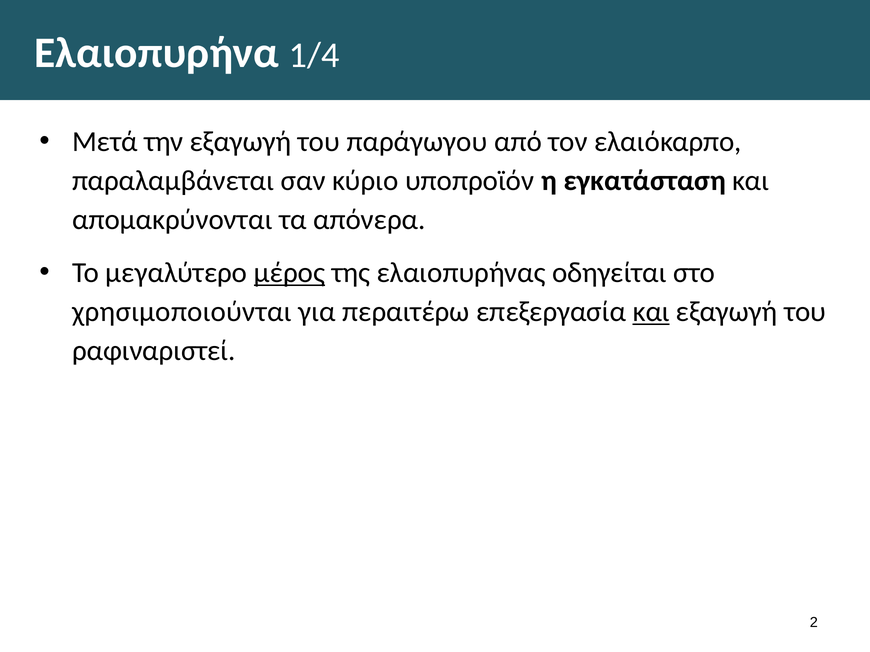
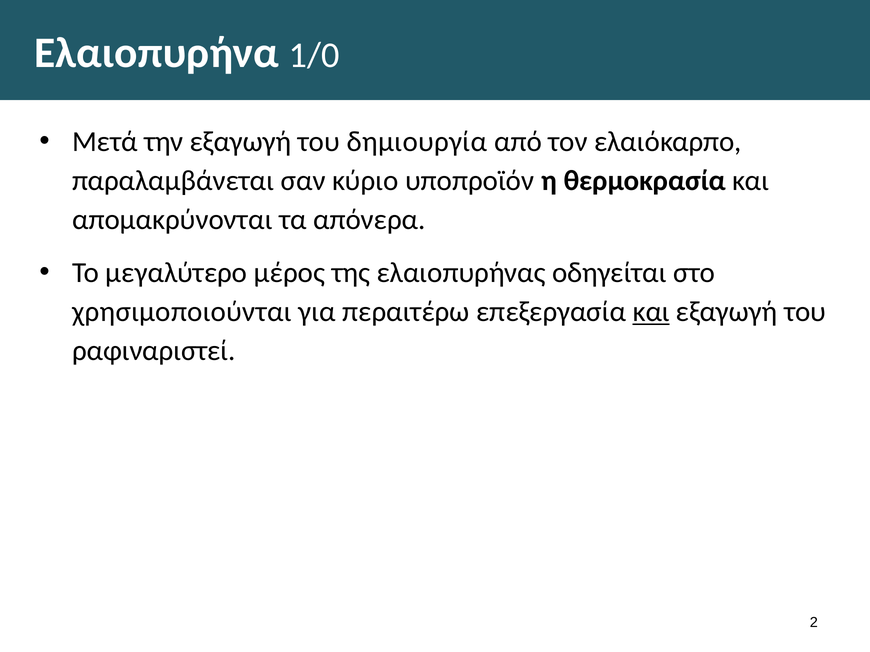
1/4: 1/4 -> 1/0
παράγωγου: παράγωγου -> δημιουργία
εγκατάσταση: εγκατάσταση -> θερμοκρασία
μέρος underline: present -> none
